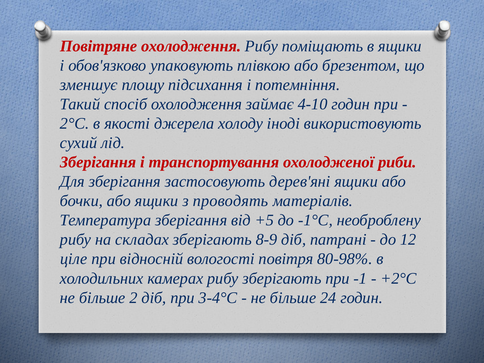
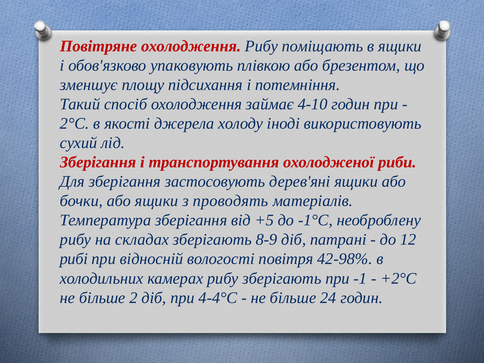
ціле: ціле -> рибі
80-98%: 80-98% -> 42-98%
3-4°С: 3-4°С -> 4-4°С
